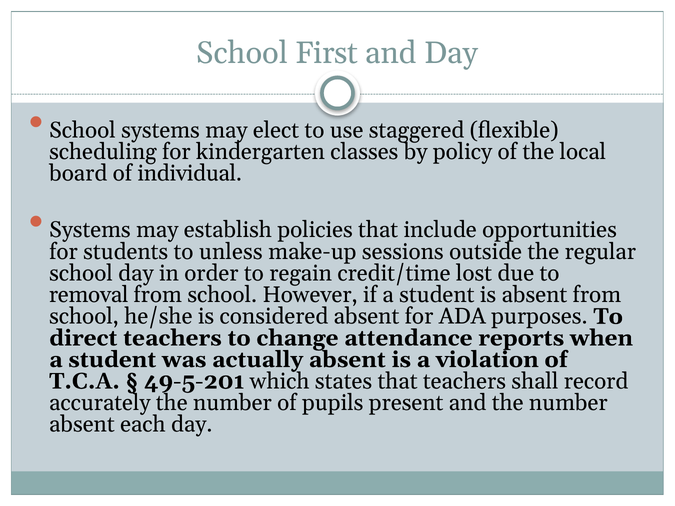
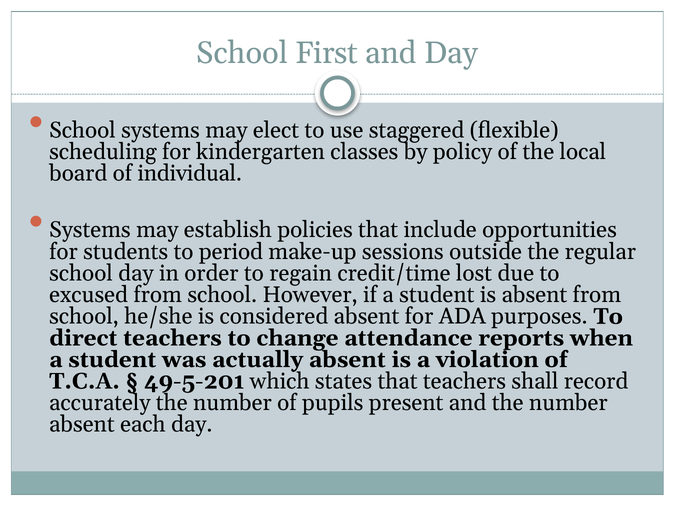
unless: unless -> period
removal: removal -> excused
